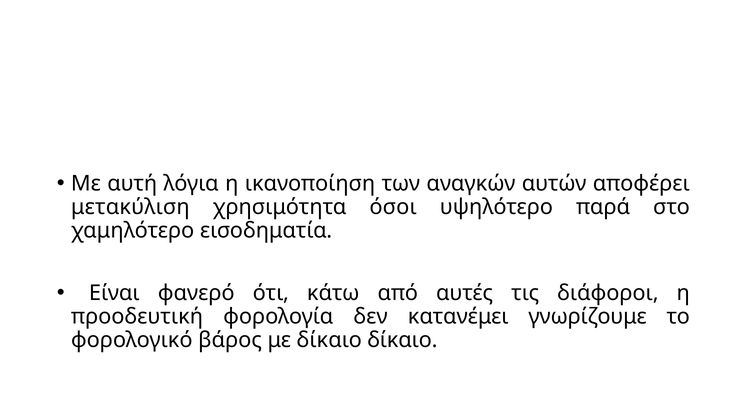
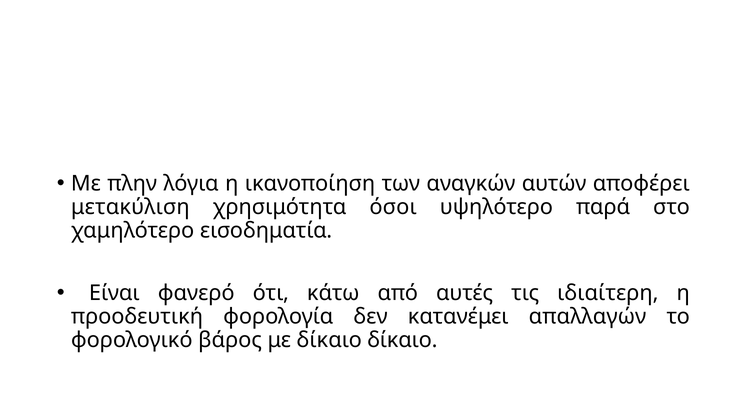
αυτή: αυτή -> πλην
διάφοροι: διάφοροι -> ιδιαίτερη
γνωρίζουμε: γνωρίζουμε -> απαλλαγών
